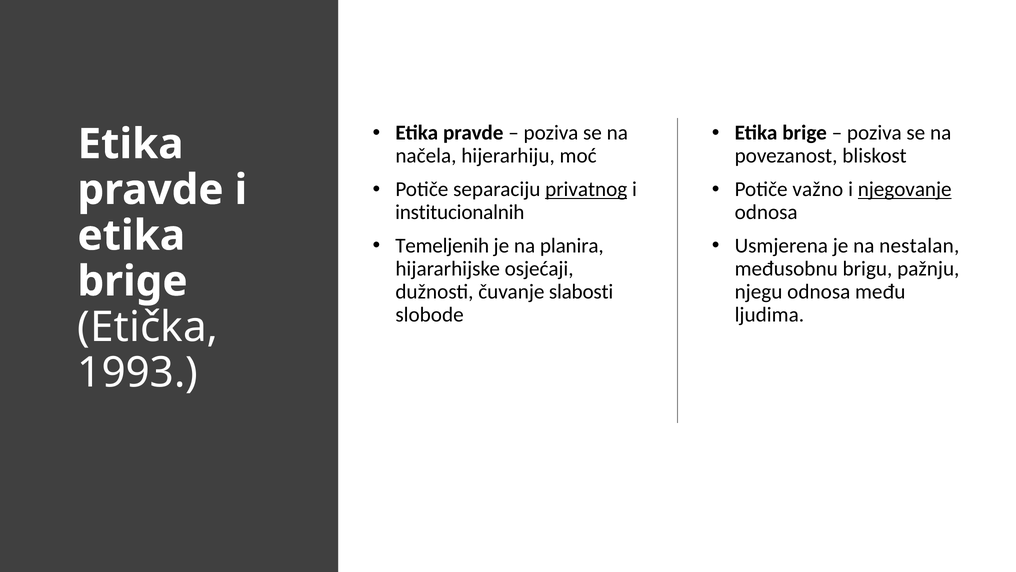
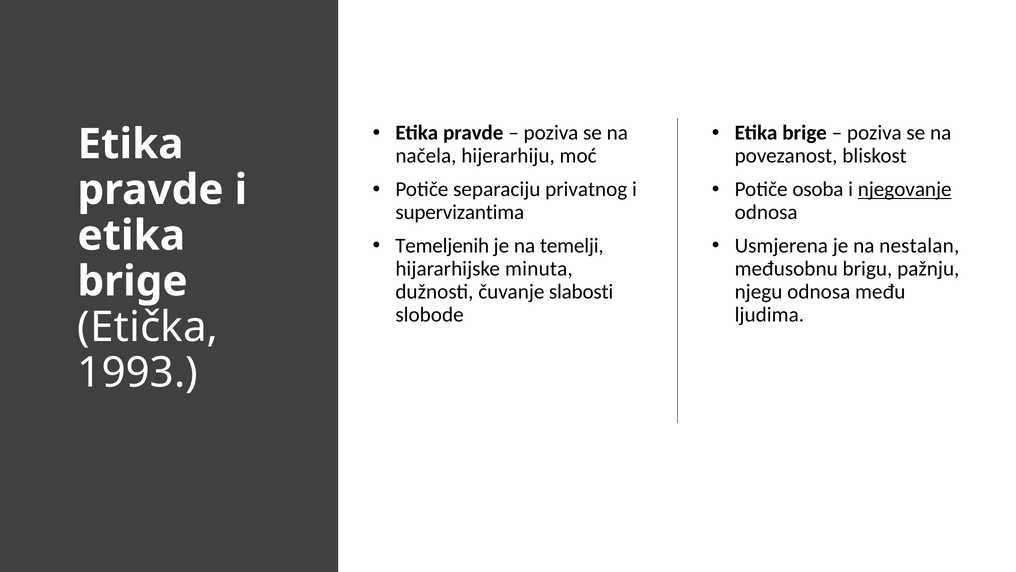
privatnog underline: present -> none
važno: važno -> osoba
institucionalnih: institucionalnih -> supervizantima
planira: planira -> temelji
osjećaji: osjećaji -> minuta
